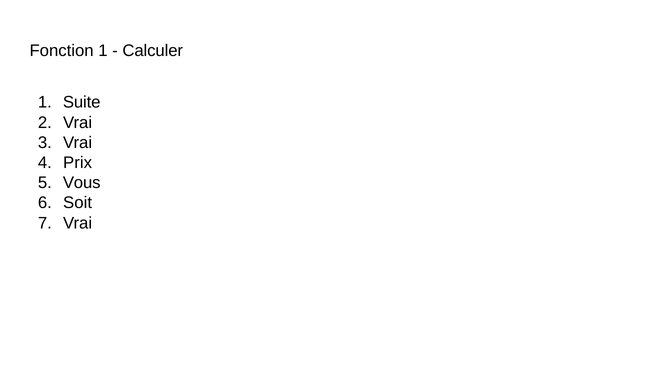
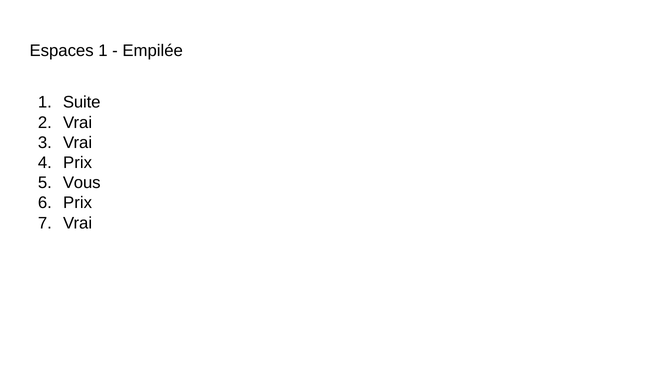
Fonction: Fonction -> Espaces
Calculer: Calculer -> Empilée
Soit at (78, 203): Soit -> Prix
